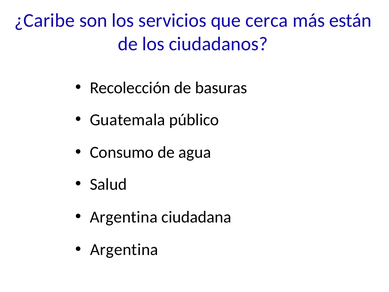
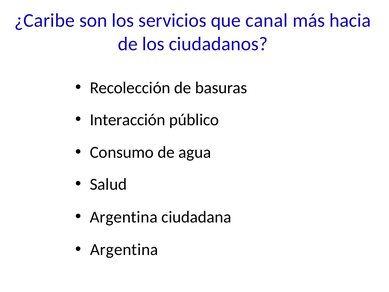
cerca: cerca -> canal
están: están -> hacia
Guatemala: Guatemala -> Interacción
